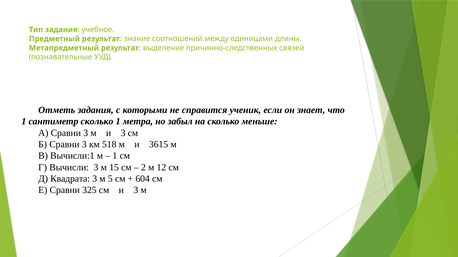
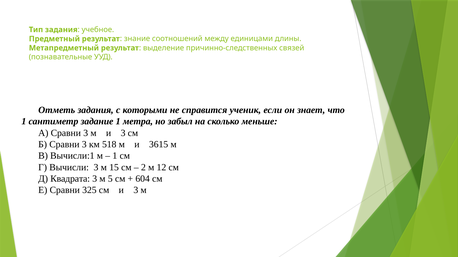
сантиметр сколько: сколько -> задание
